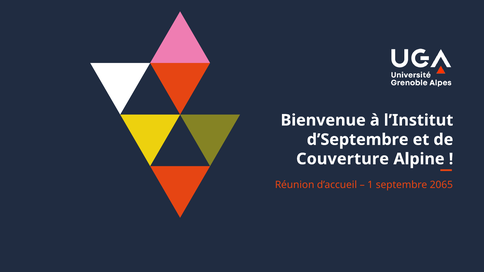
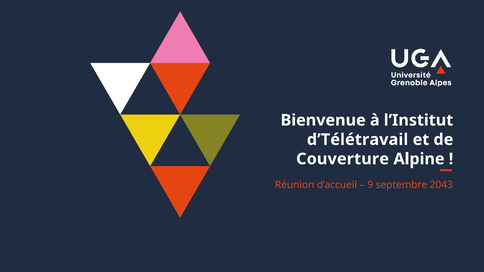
d’Septembre: d’Septembre -> d’Télétravail
1: 1 -> 9
2065: 2065 -> 2043
